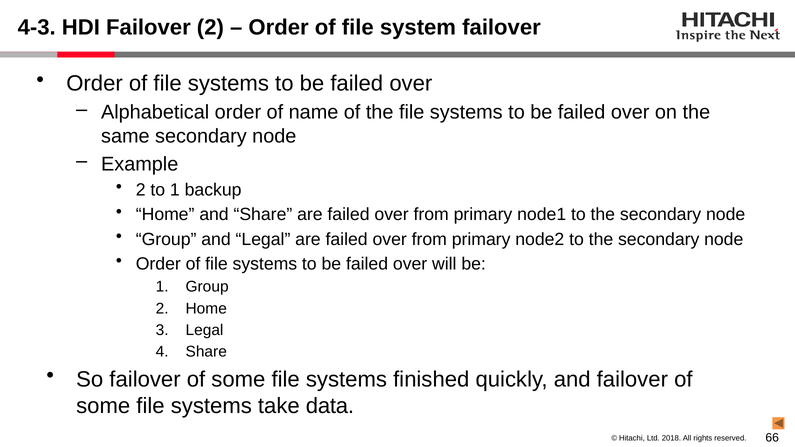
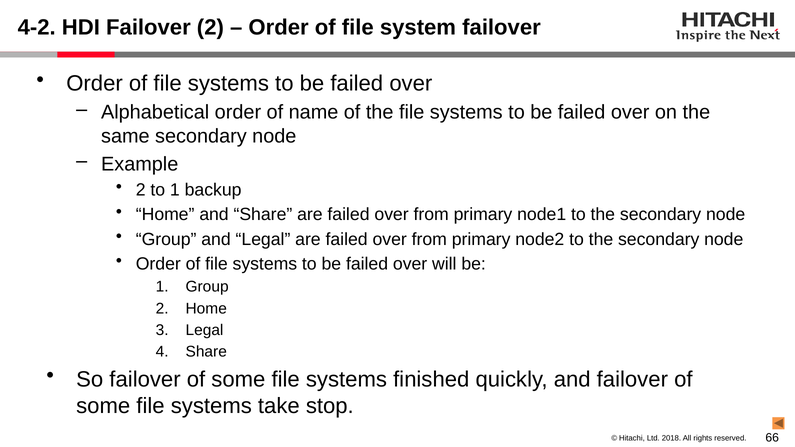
4-3: 4-3 -> 4-2
data: data -> stop
